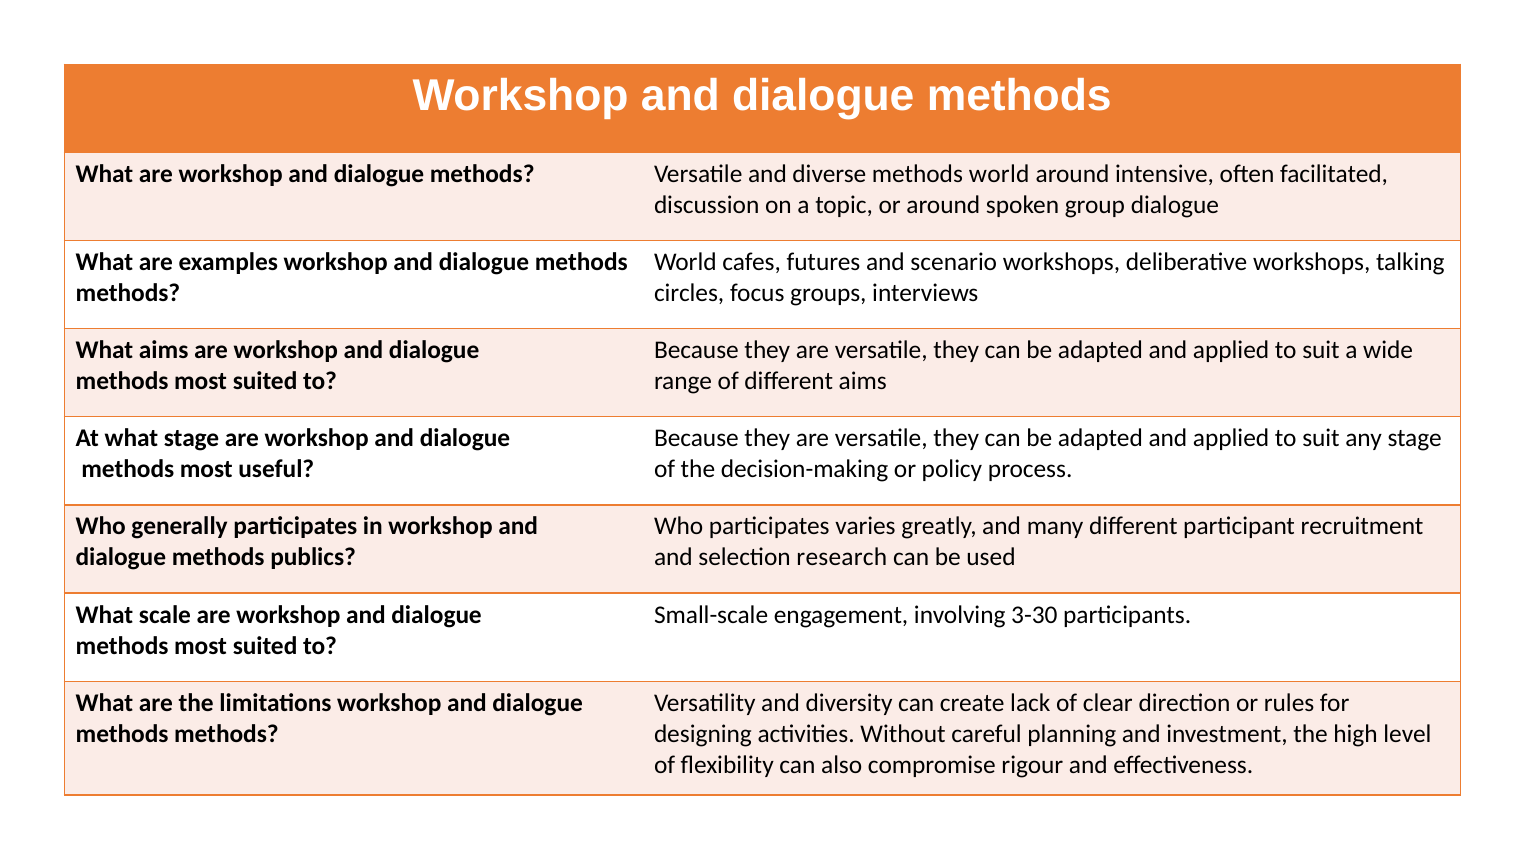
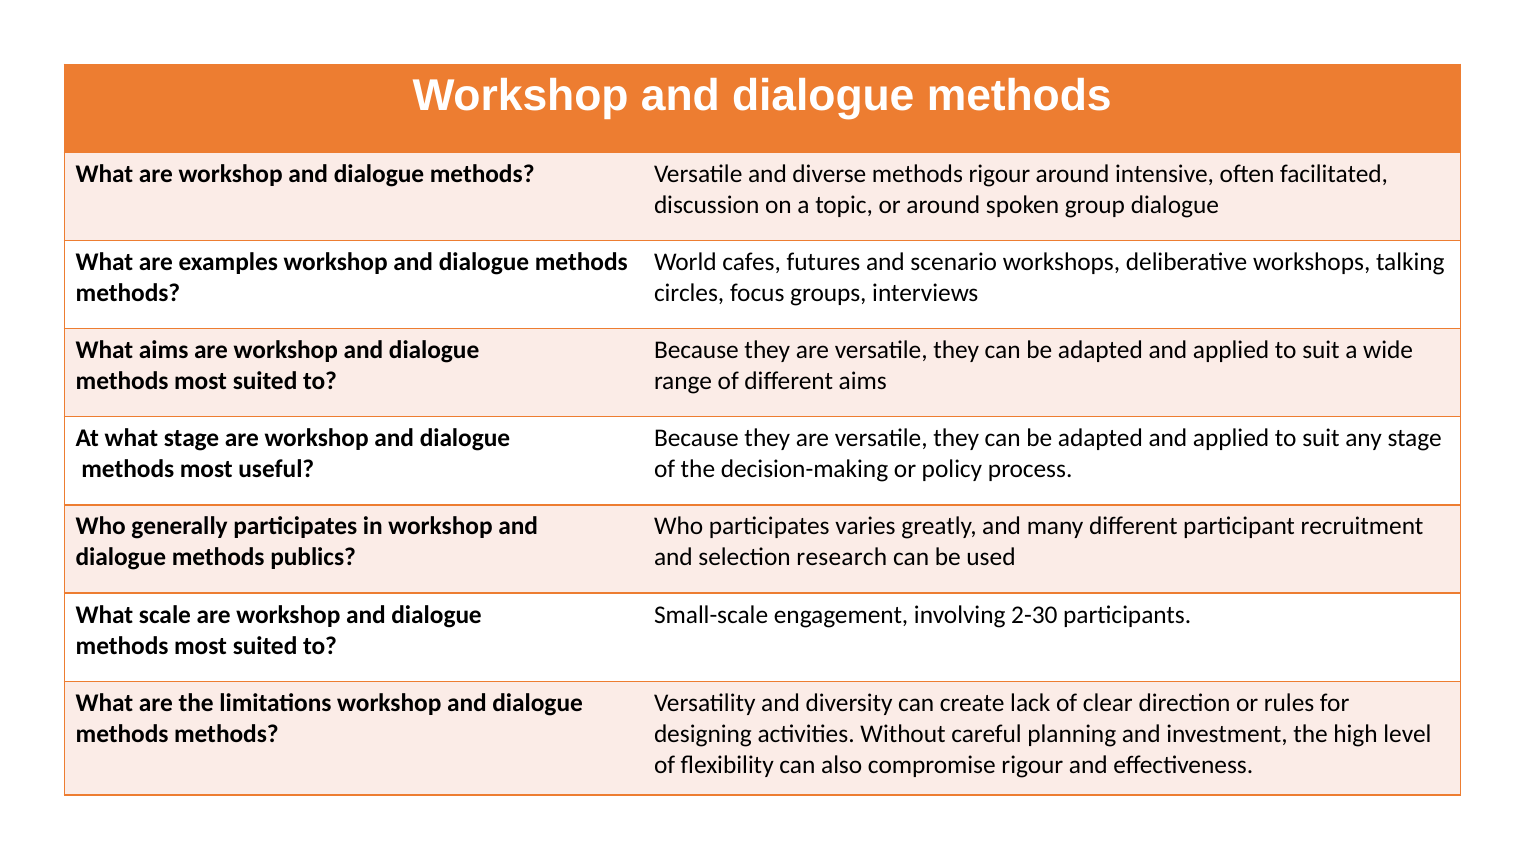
diverse methods world: world -> rigour
3-30: 3-30 -> 2-30
